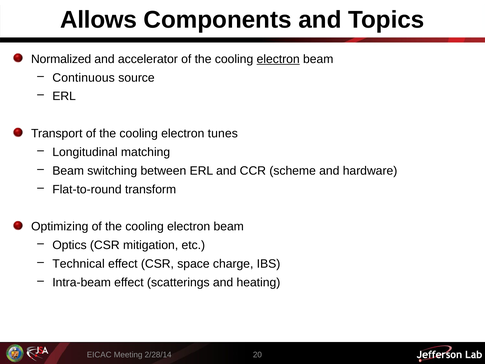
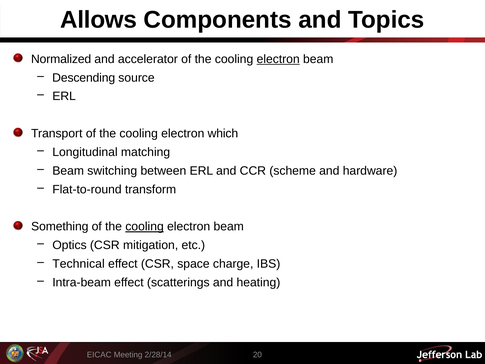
Continuous: Continuous -> Descending
tunes: tunes -> which
Optimizing: Optimizing -> Something
cooling at (145, 226) underline: none -> present
